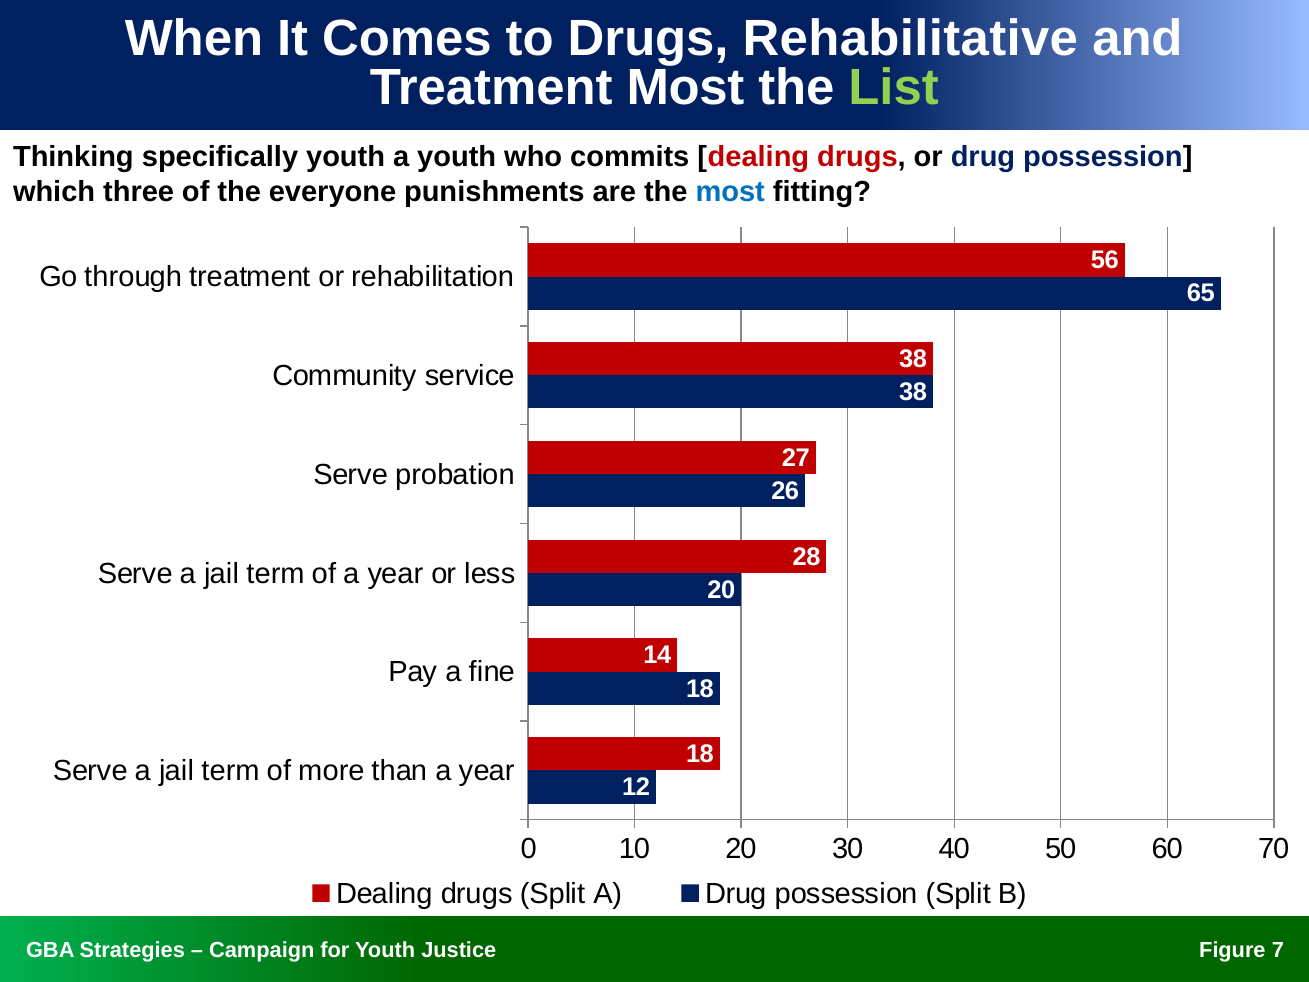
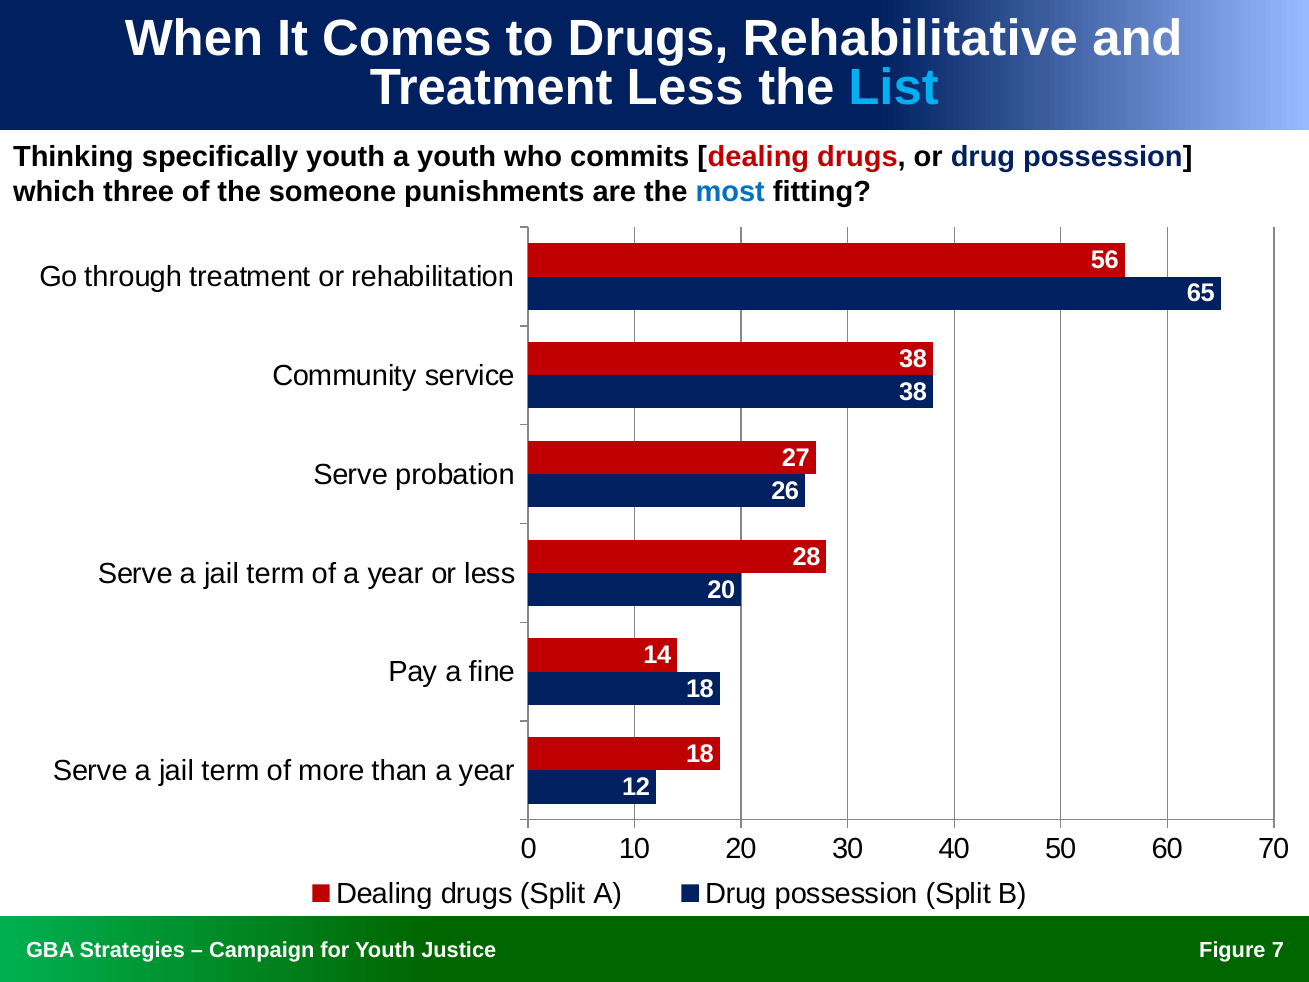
Treatment Most: Most -> Less
List colour: light green -> light blue
everyone: everyone -> someone
